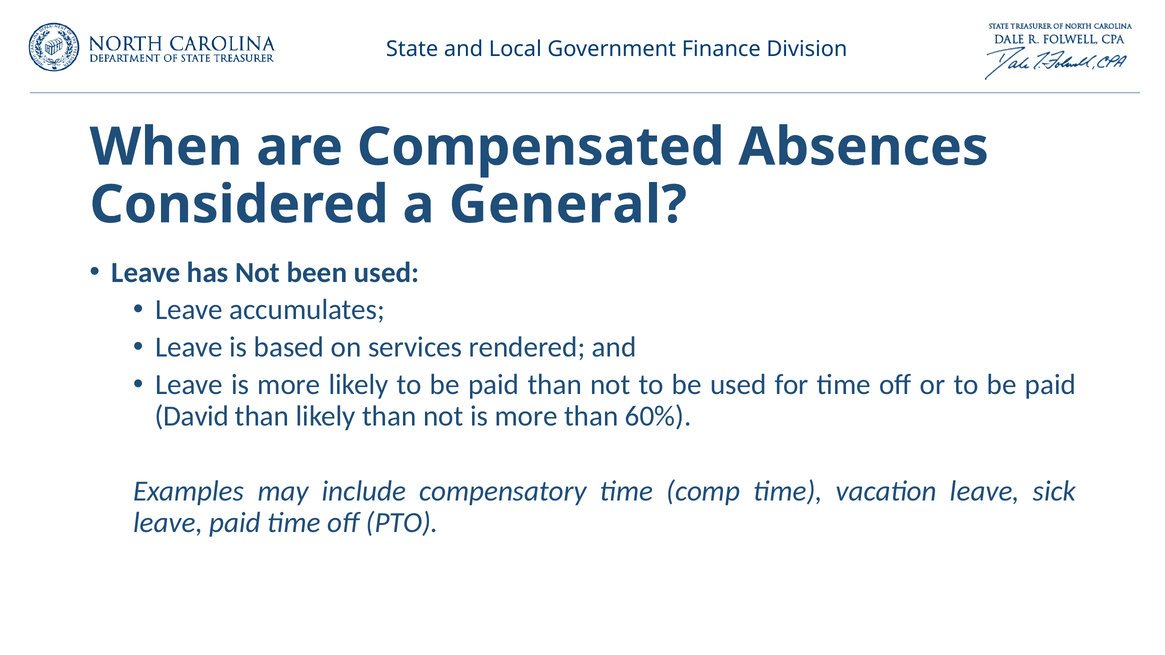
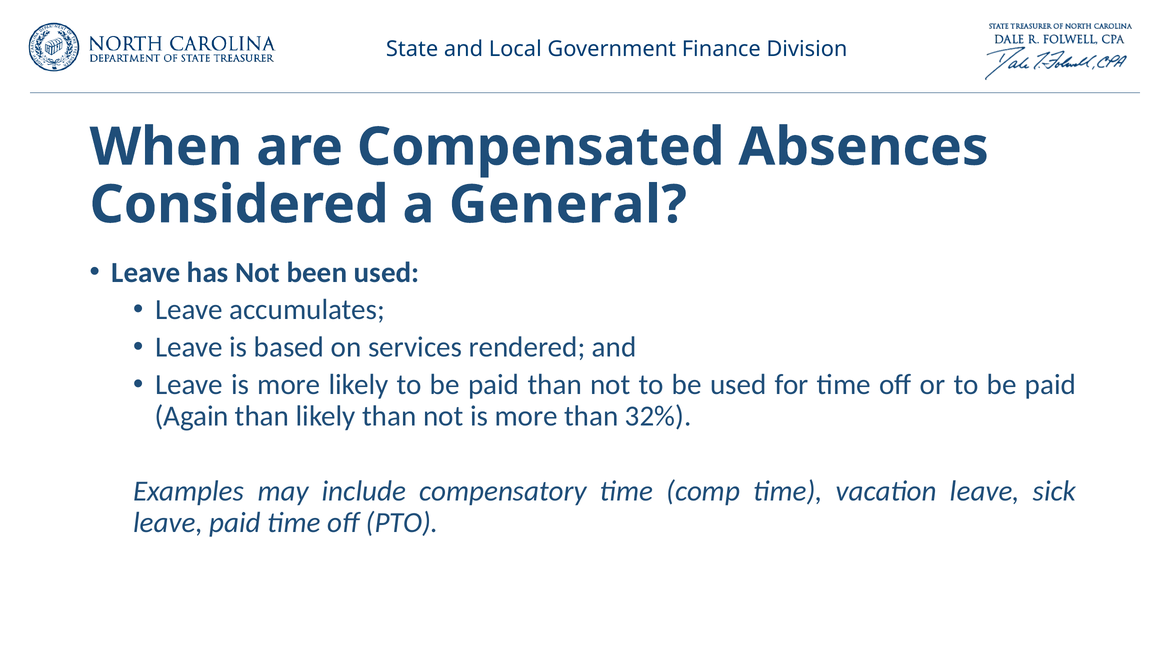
David: David -> Again
60%: 60% -> 32%
